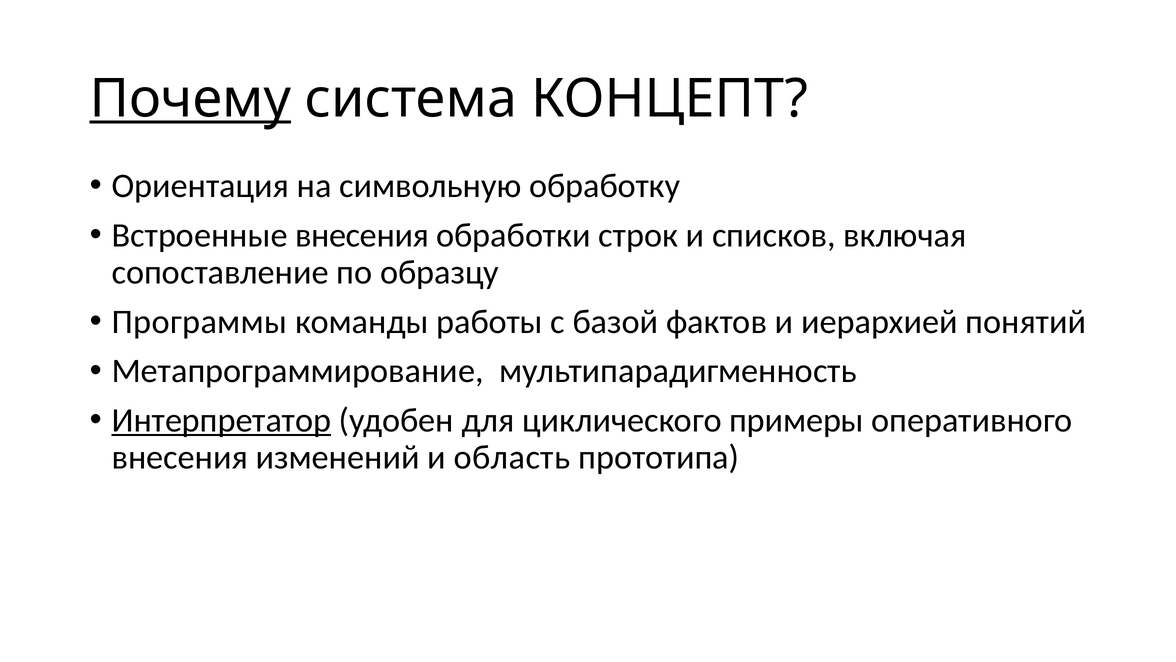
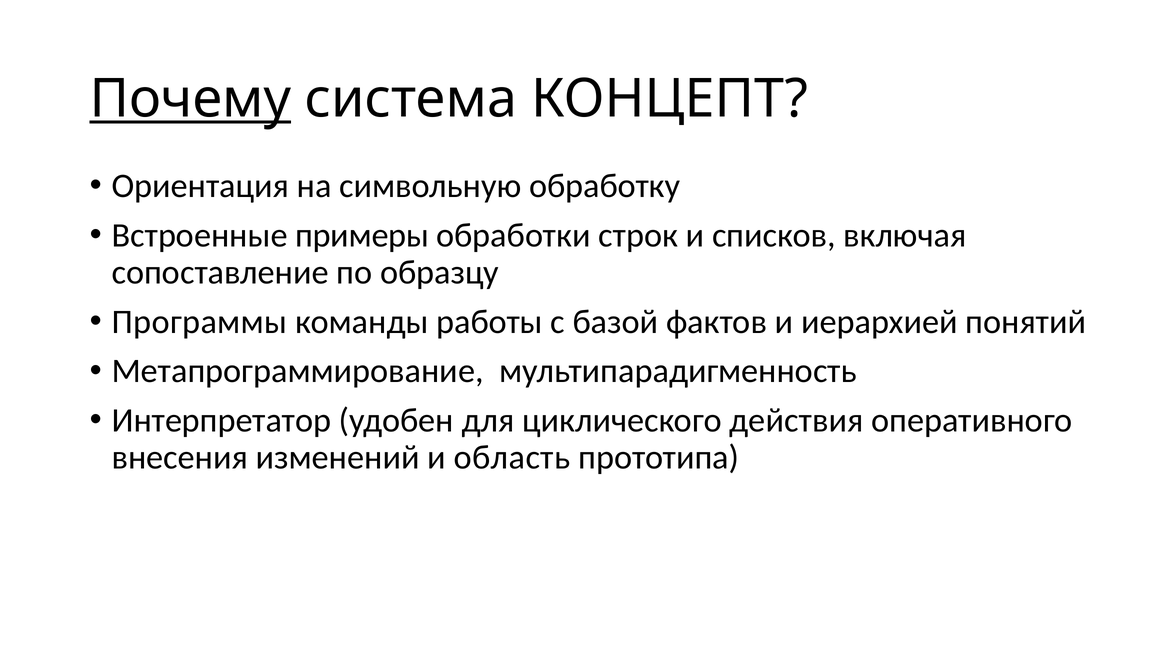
Встроенные внесения: внесения -> примеры
Интерпретатор underline: present -> none
примеры: примеры -> действия
